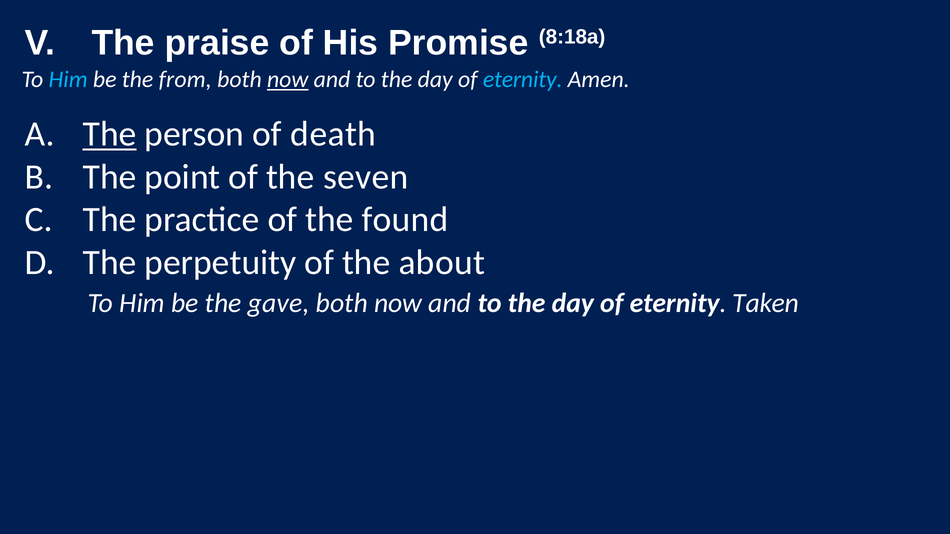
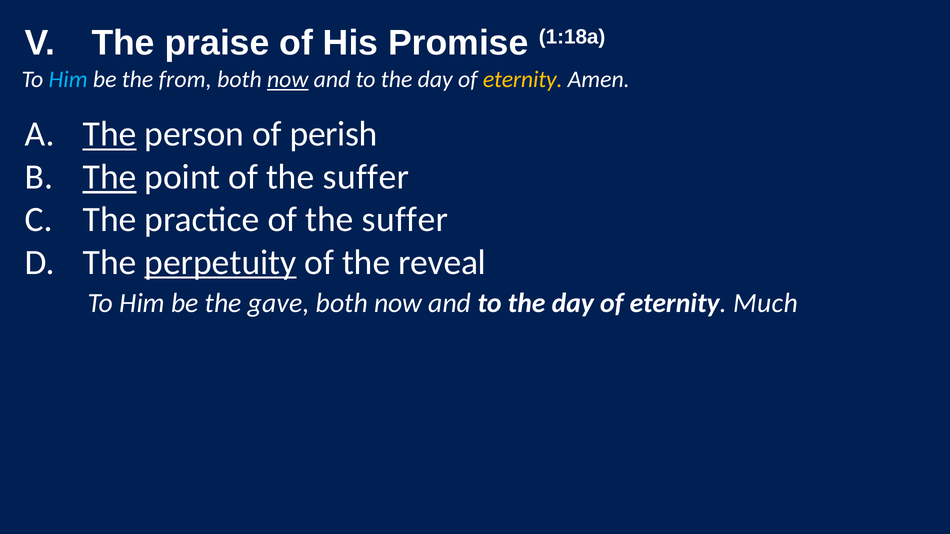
8:18a: 8:18a -> 1:18a
eternity at (523, 80) colour: light blue -> yellow
death: death -> perish
The at (110, 177) underline: none -> present
point of the seven: seven -> suffer
practice of the found: found -> suffer
perpetuity underline: none -> present
about: about -> reveal
Taken: Taken -> Much
